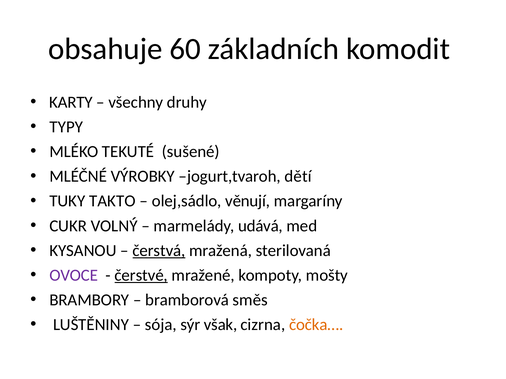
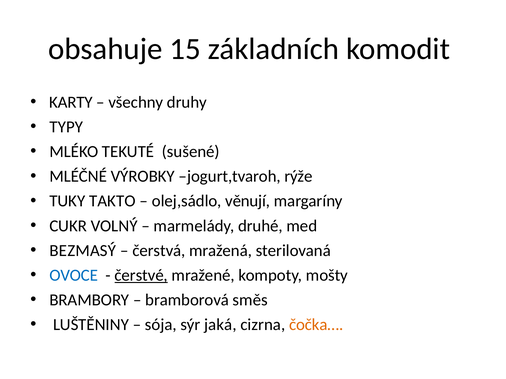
60: 60 -> 15
dětí: dětí -> rýže
udává: udává -> druhé
KYSANOU: KYSANOU -> BEZMASÝ
čerstvá underline: present -> none
OVOCE colour: purple -> blue
však: však -> jaká
